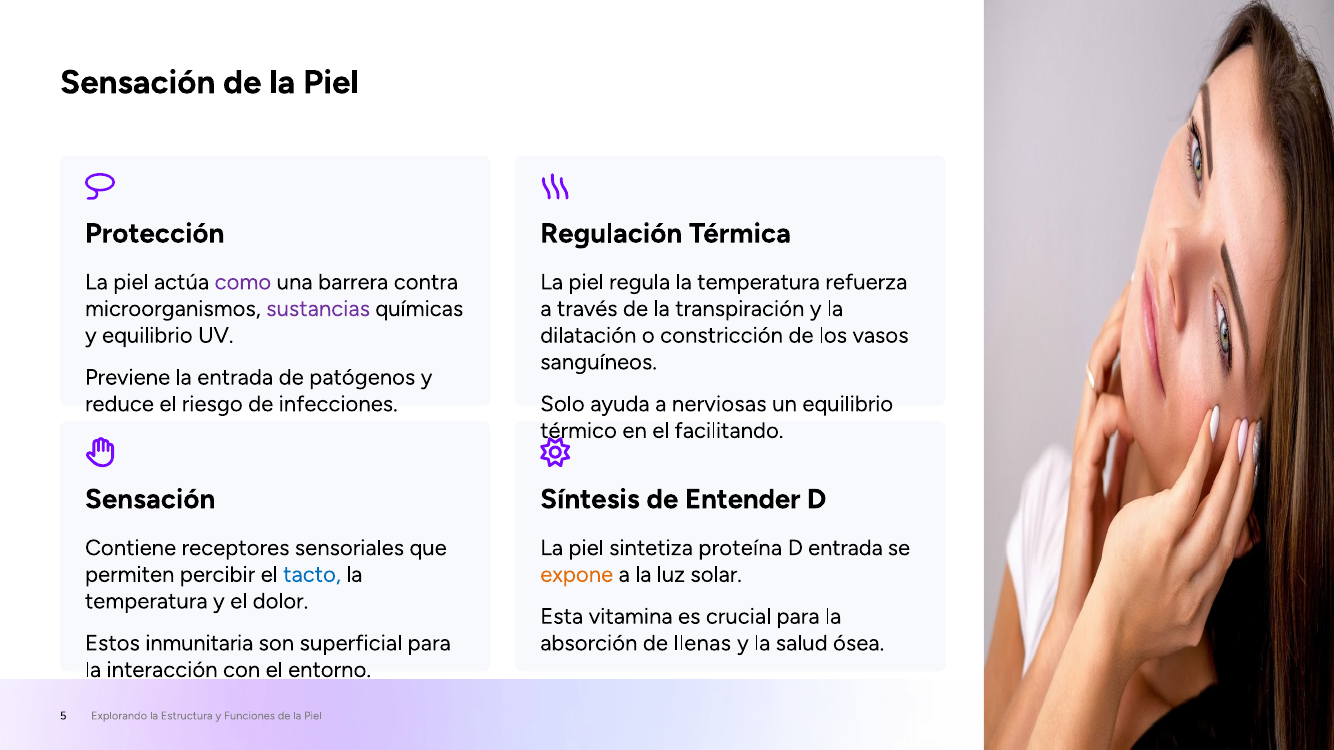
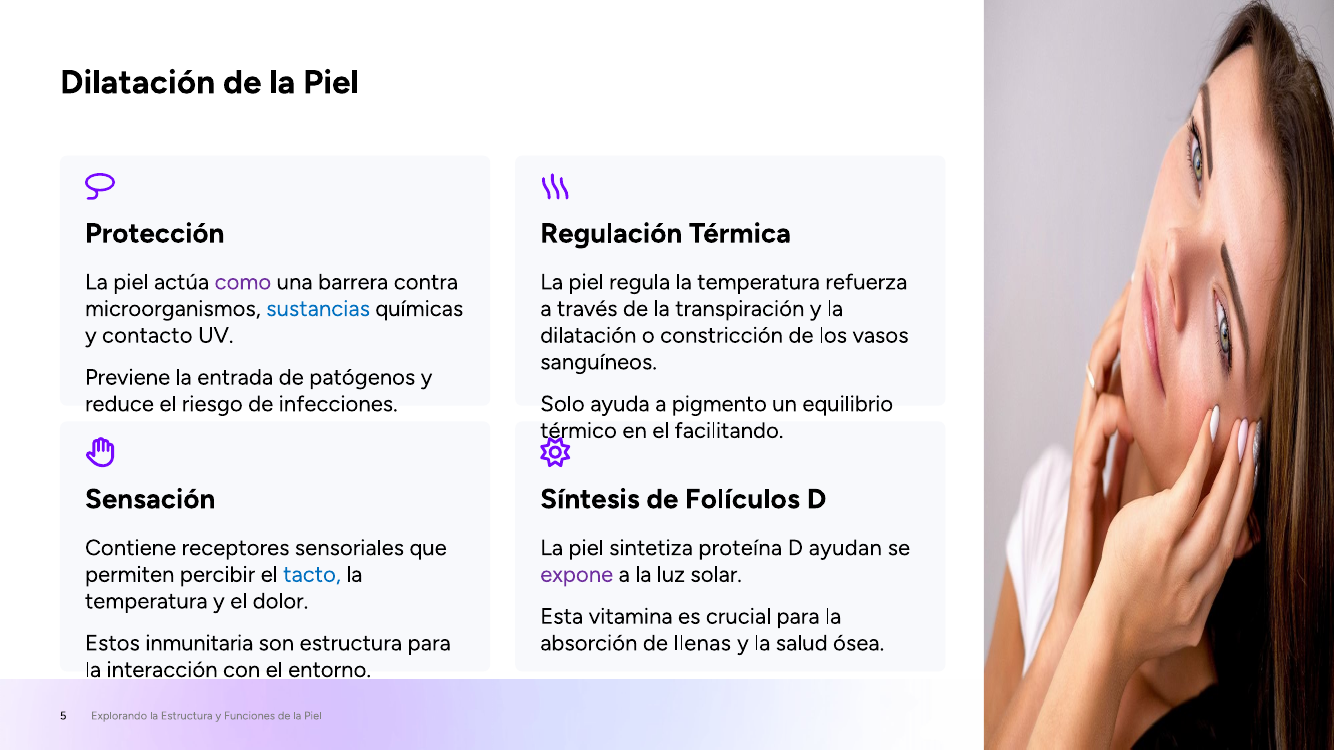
Sensación at (138, 82): Sensación -> Dilatación
sustancias colour: purple -> blue
y equilibrio: equilibrio -> contacto
nerviosas: nerviosas -> pigmento
Entender: Entender -> Folículos
D entrada: entrada -> ayudan
expone colour: orange -> purple
son superficial: superficial -> estructura
